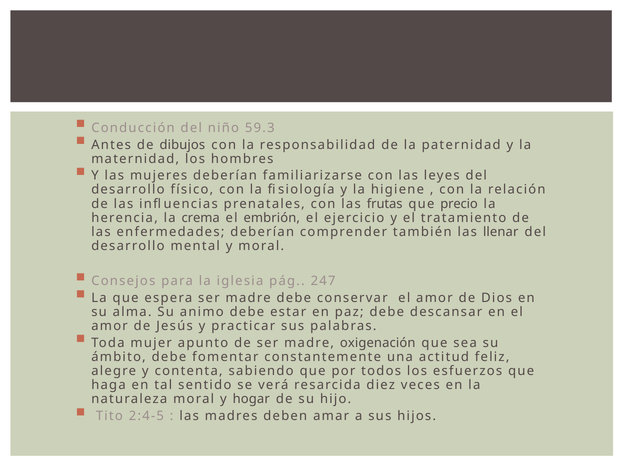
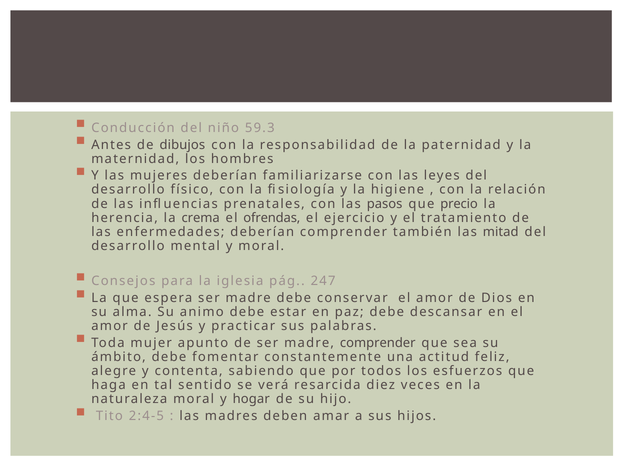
frutas: frutas -> pasos
embrión: embrión -> ofrendas
llenar: llenar -> mitad
madre oxigenación: oxigenación -> comprender
